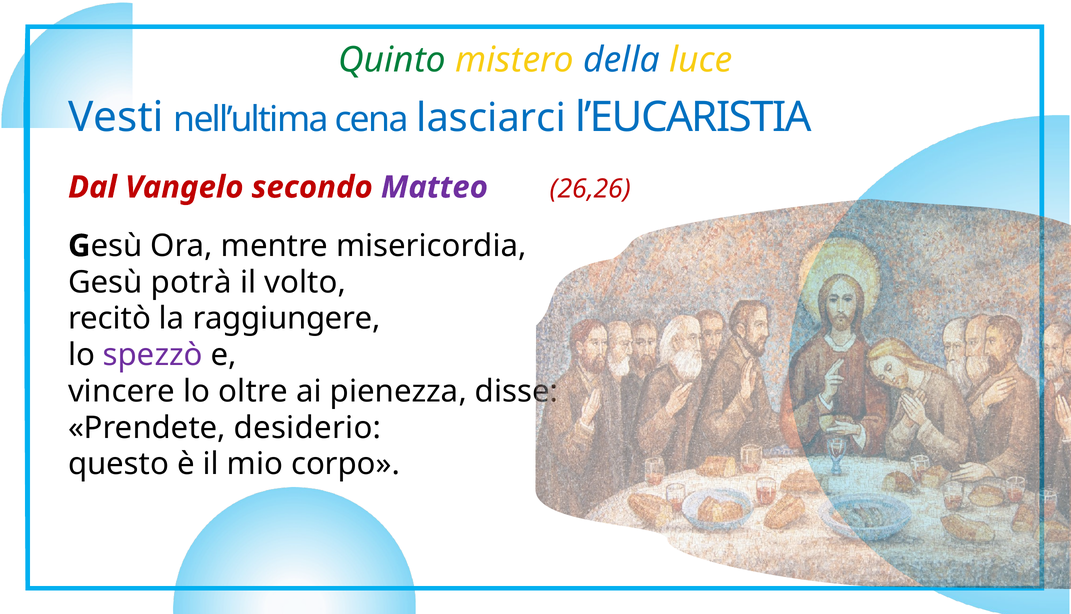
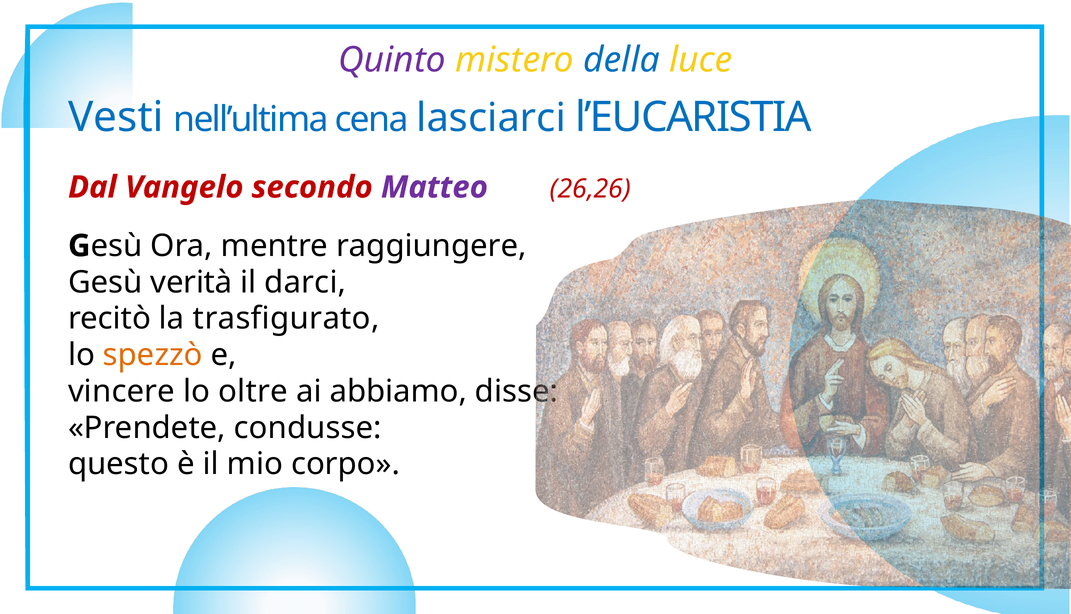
Quinto colour: green -> purple
misericordia: misericordia -> raggiungere
potrà: potrà -> verità
volto: volto -> darci
raggiungere: raggiungere -> trasfigurato
spezzò colour: purple -> orange
pienezza: pienezza -> abbiamo
desiderio: desiderio -> condusse
